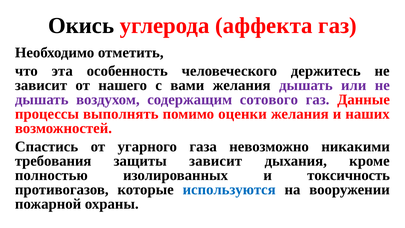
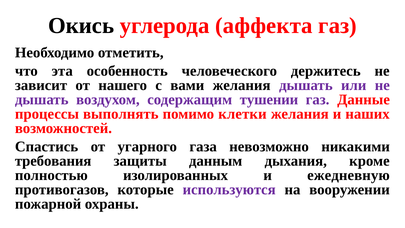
сотового: сотового -> тушении
оценки: оценки -> клетки
защиты зависит: зависит -> данным
токсичность: токсичность -> ежедневную
используются colour: blue -> purple
